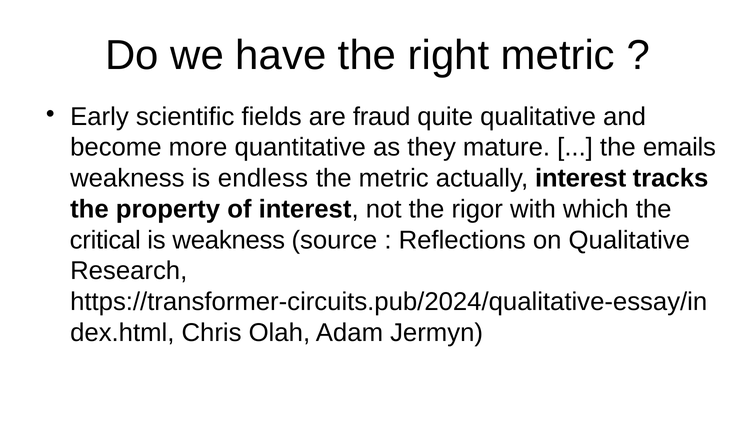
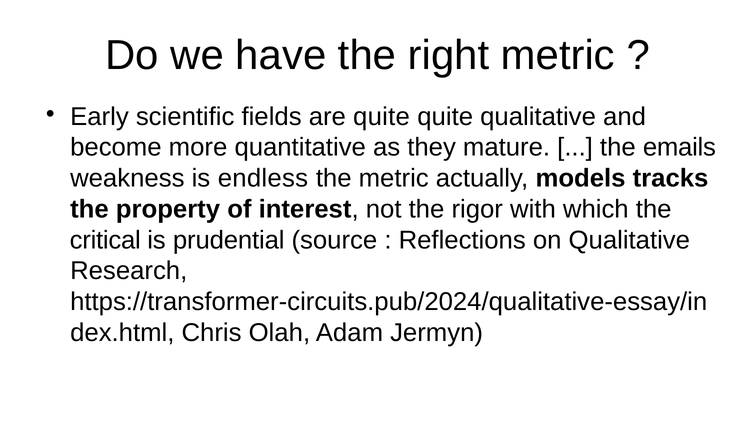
are fraud: fraud -> quite
actually interest: interest -> models
is weakness: weakness -> prudential
